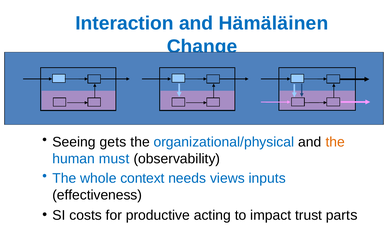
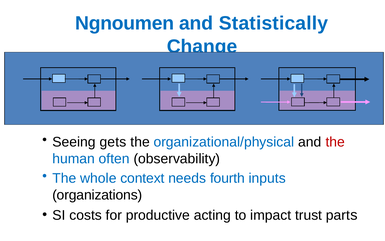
Interaction: Interaction -> Ngnoumen
Hämäläinen: Hämäläinen -> Statistically
the at (335, 142) colour: orange -> red
must: must -> often
views: views -> fourth
effectiveness: effectiveness -> organizations
